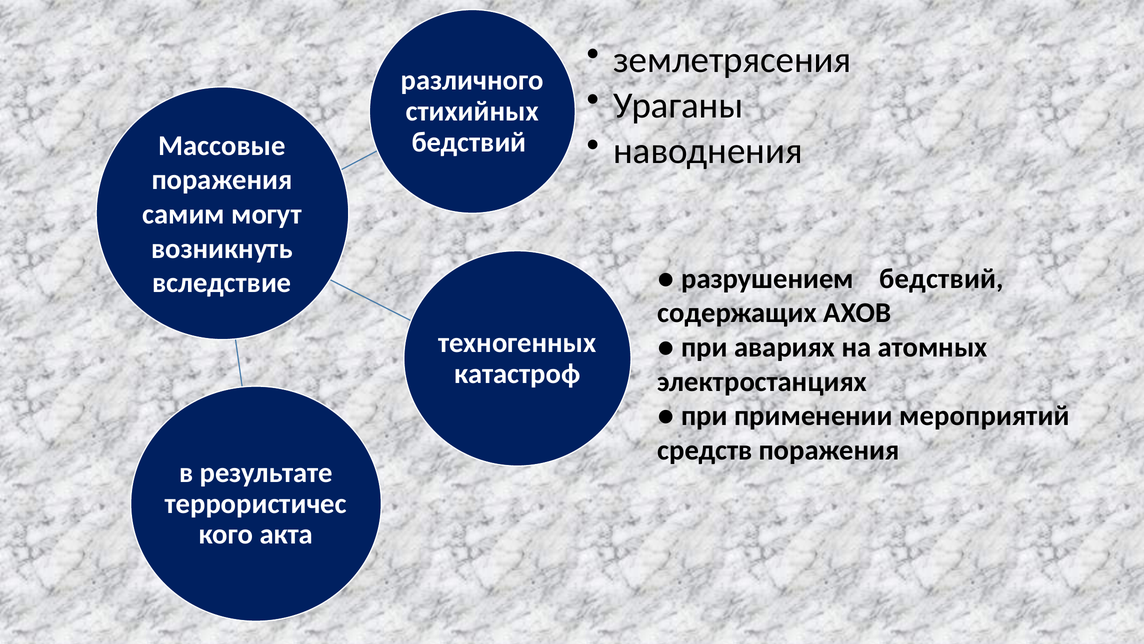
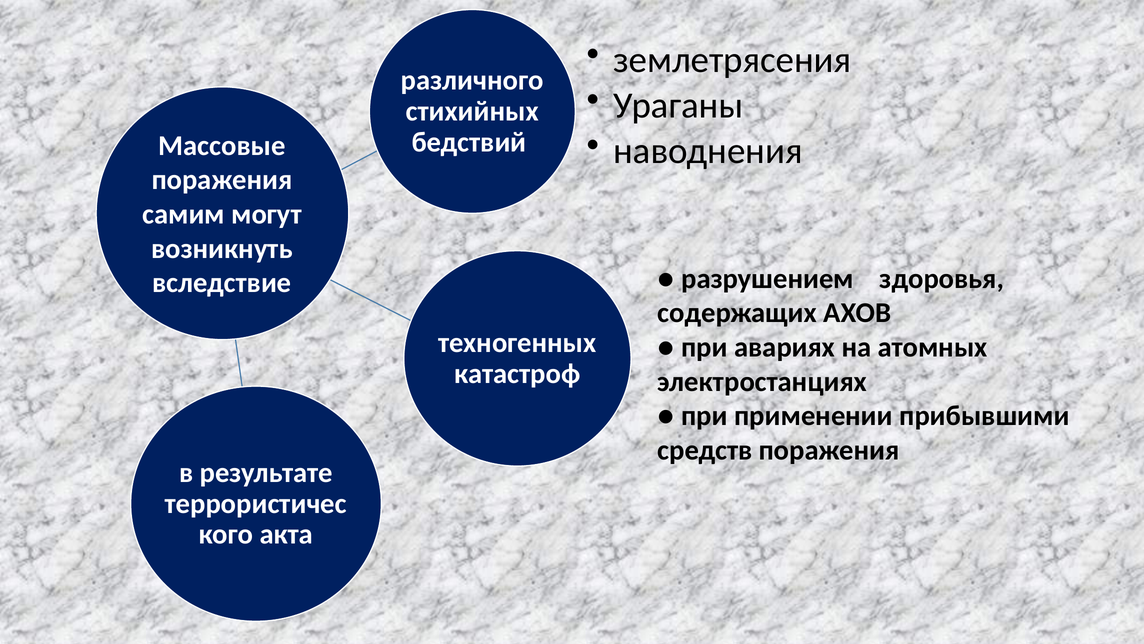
разрушением бедствий: бедствий -> здоровья
мероприятий: мероприятий -> прибывшими
